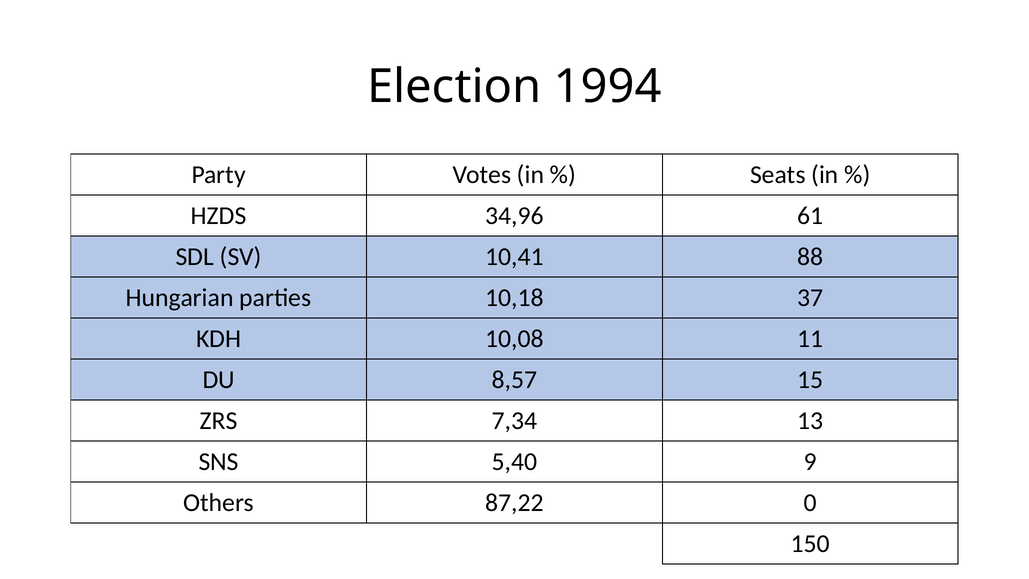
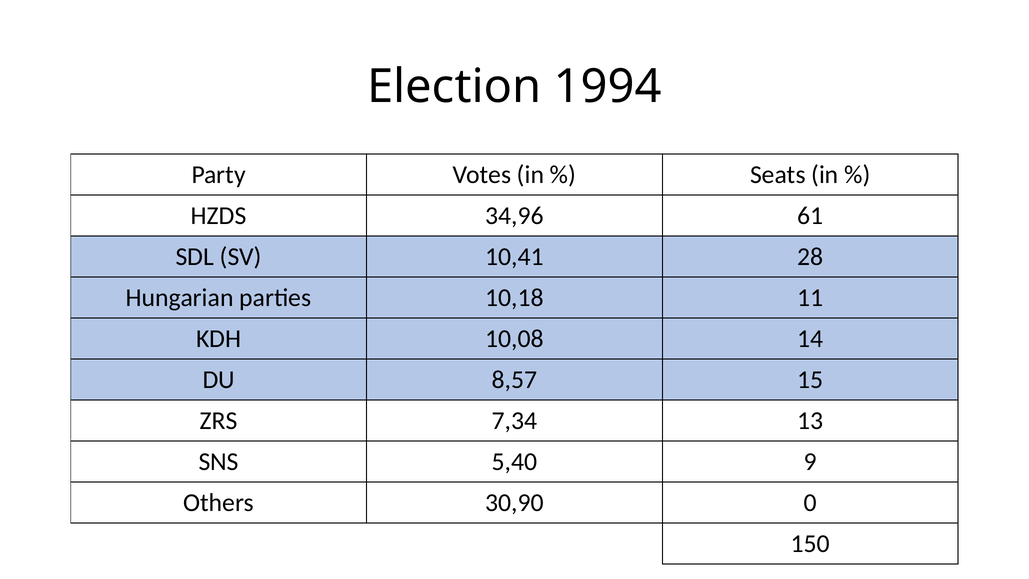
88: 88 -> 28
37: 37 -> 11
11: 11 -> 14
87,22: 87,22 -> 30,90
